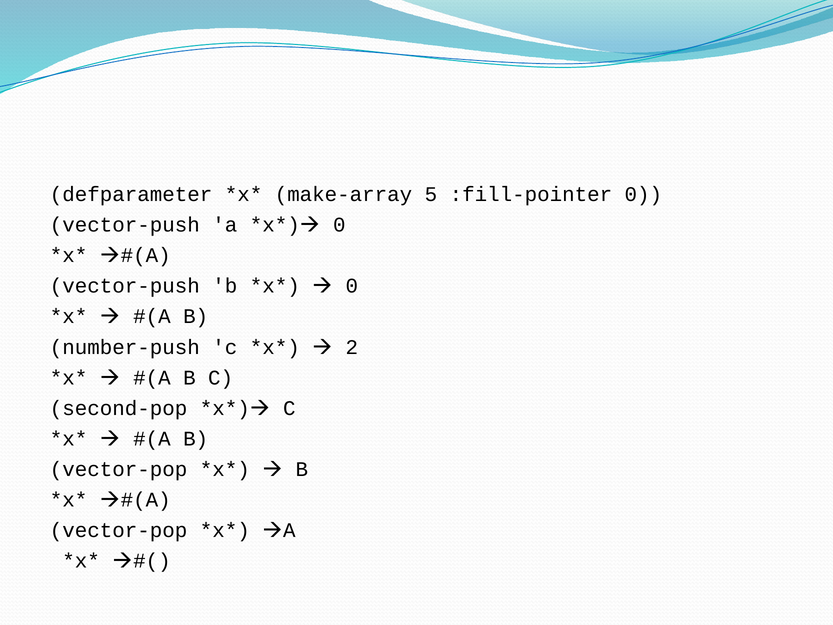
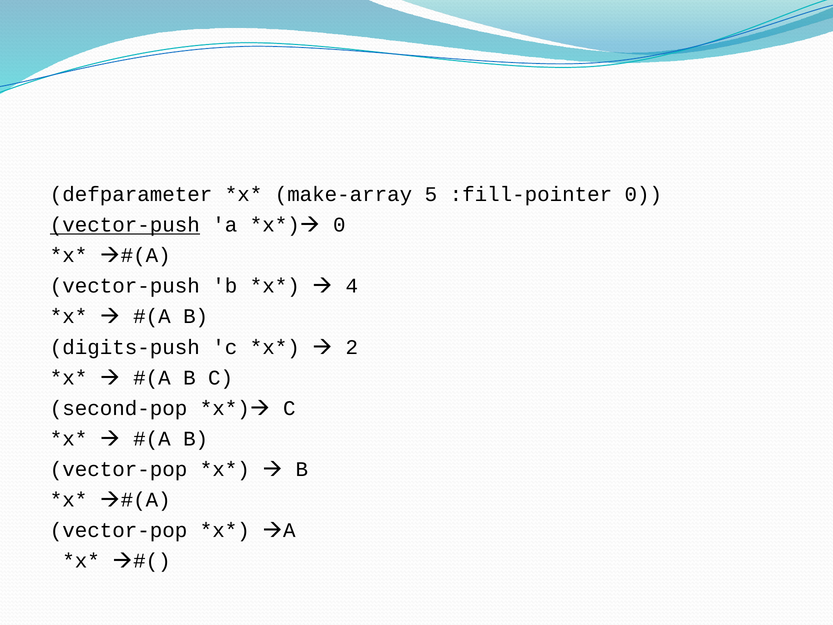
vector-push at (125, 225) underline: none -> present
0 at (352, 286): 0 -> 4
number-push: number-push -> digits-push
